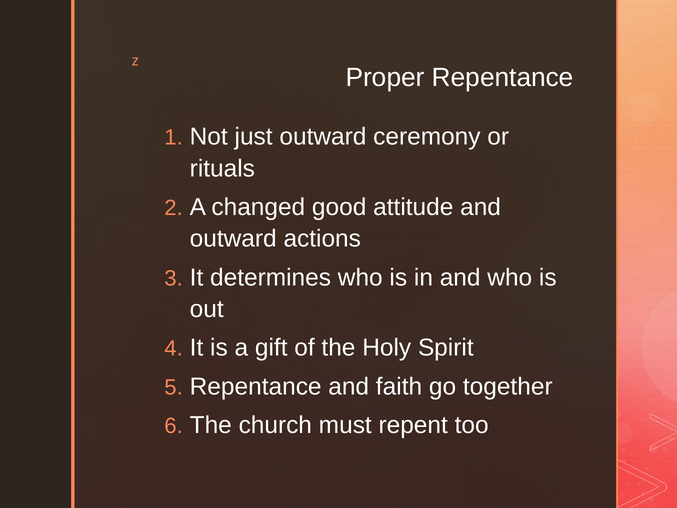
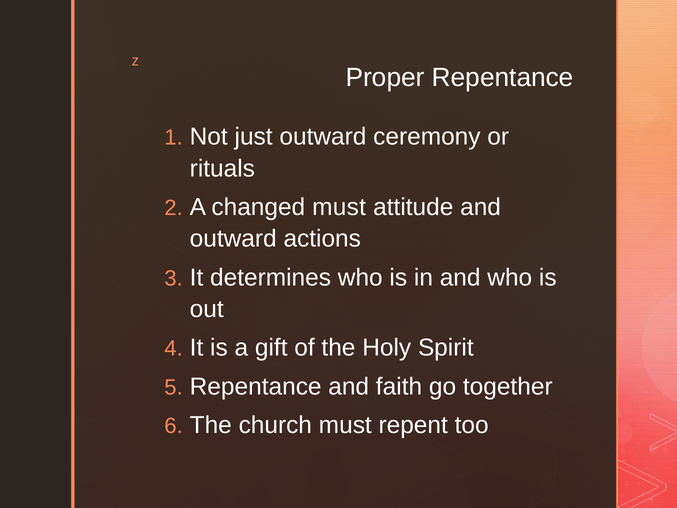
changed good: good -> must
